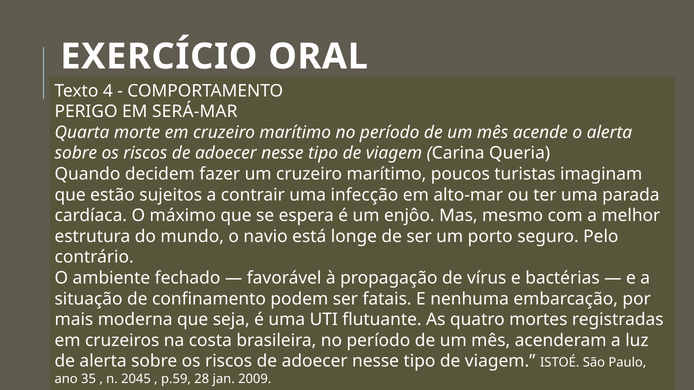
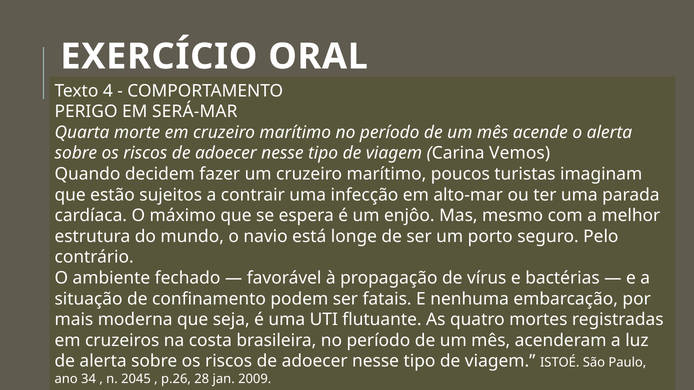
Queria: Queria -> Vemos
35: 35 -> 34
p.59: p.59 -> p.26
